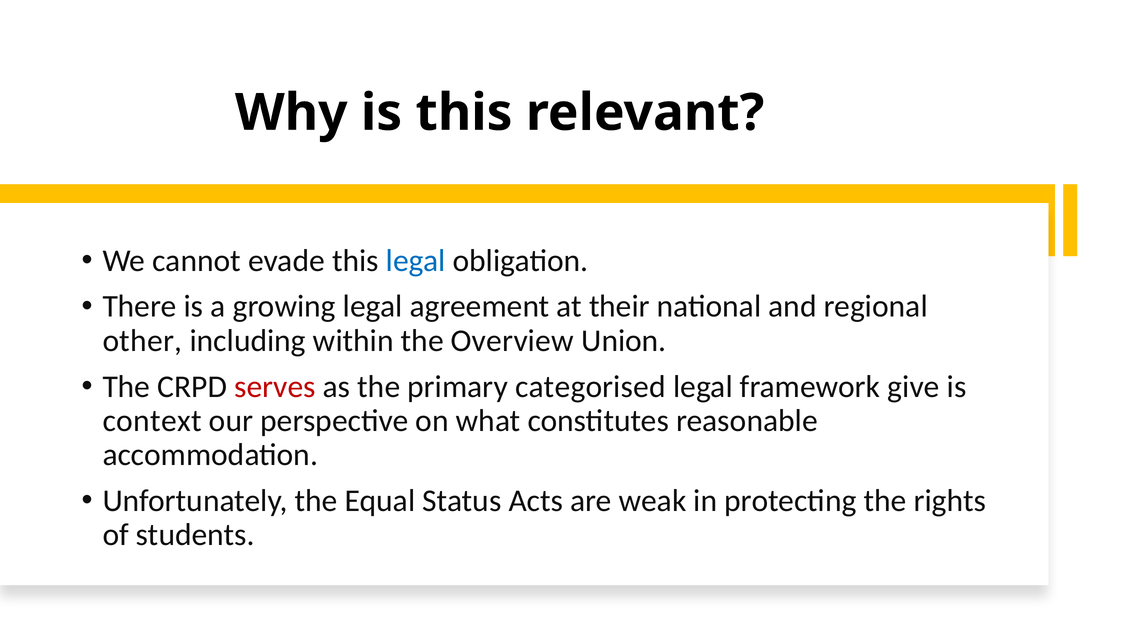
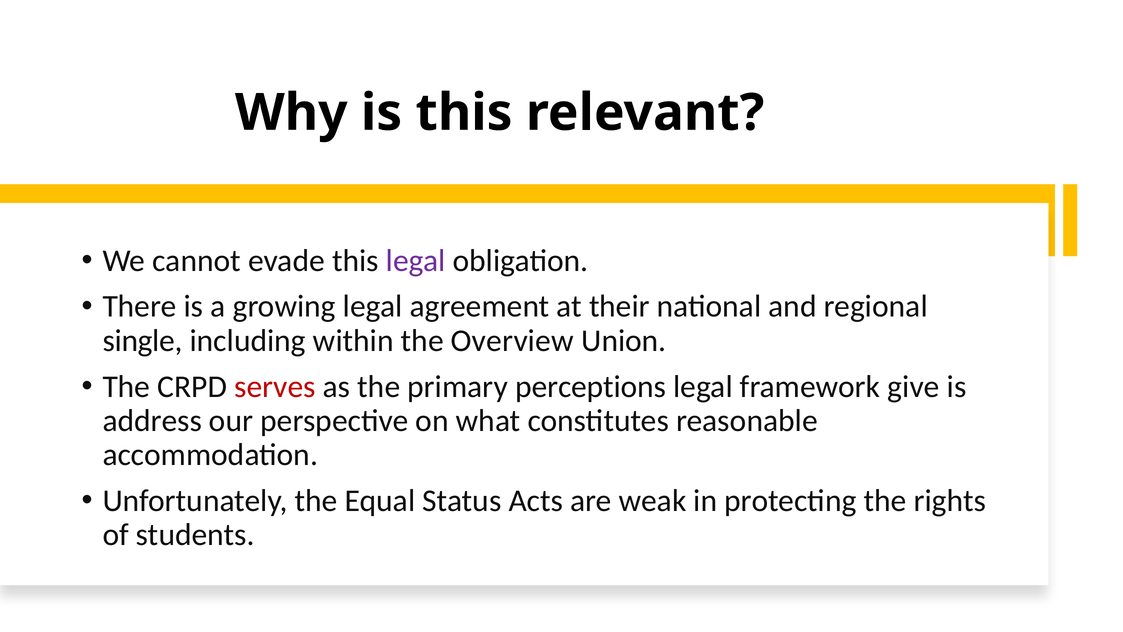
legal at (416, 261) colour: blue -> purple
other: other -> single
categorised: categorised -> perceptions
context: context -> address
